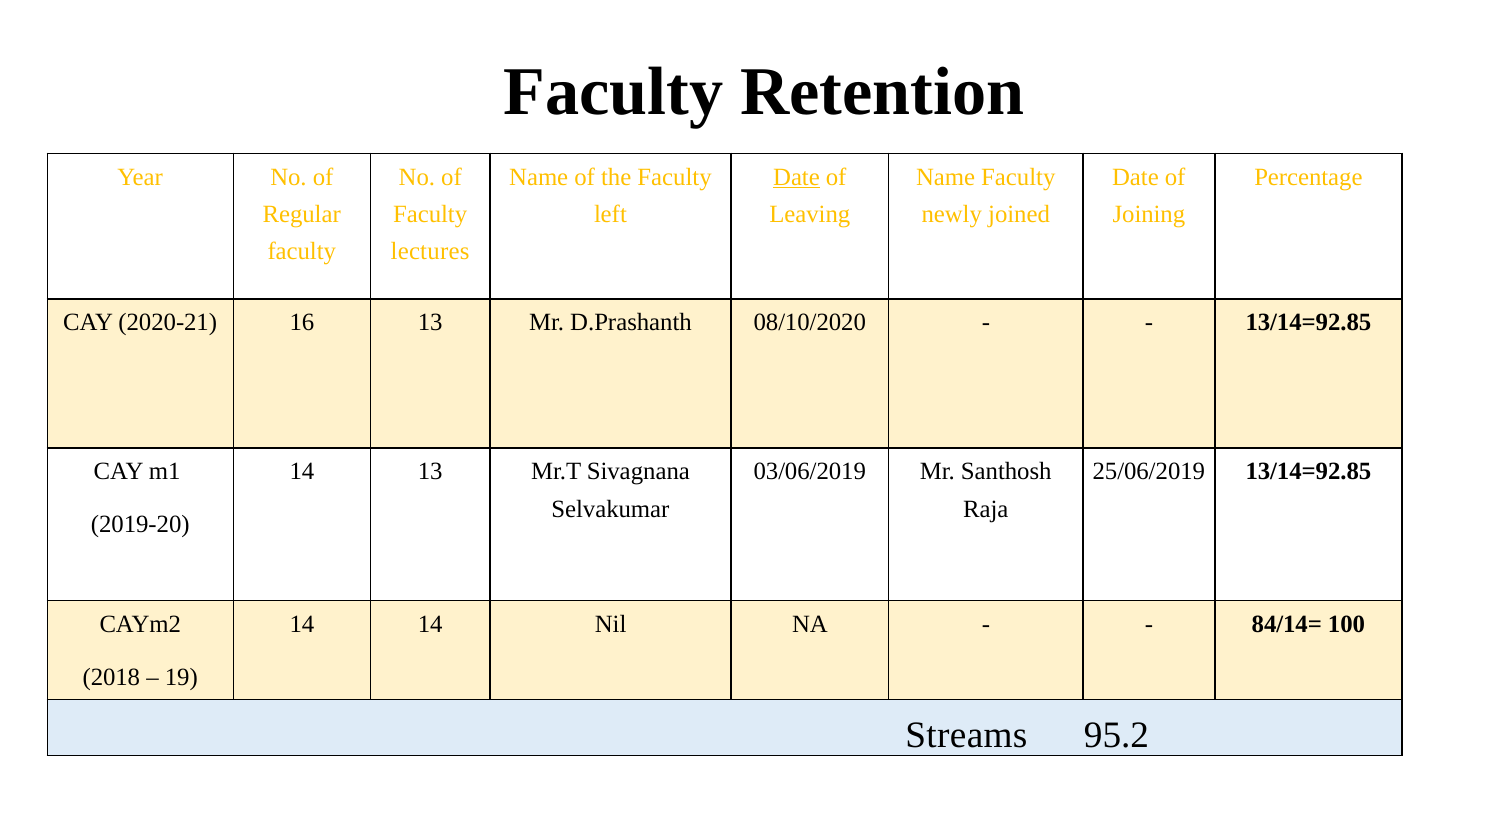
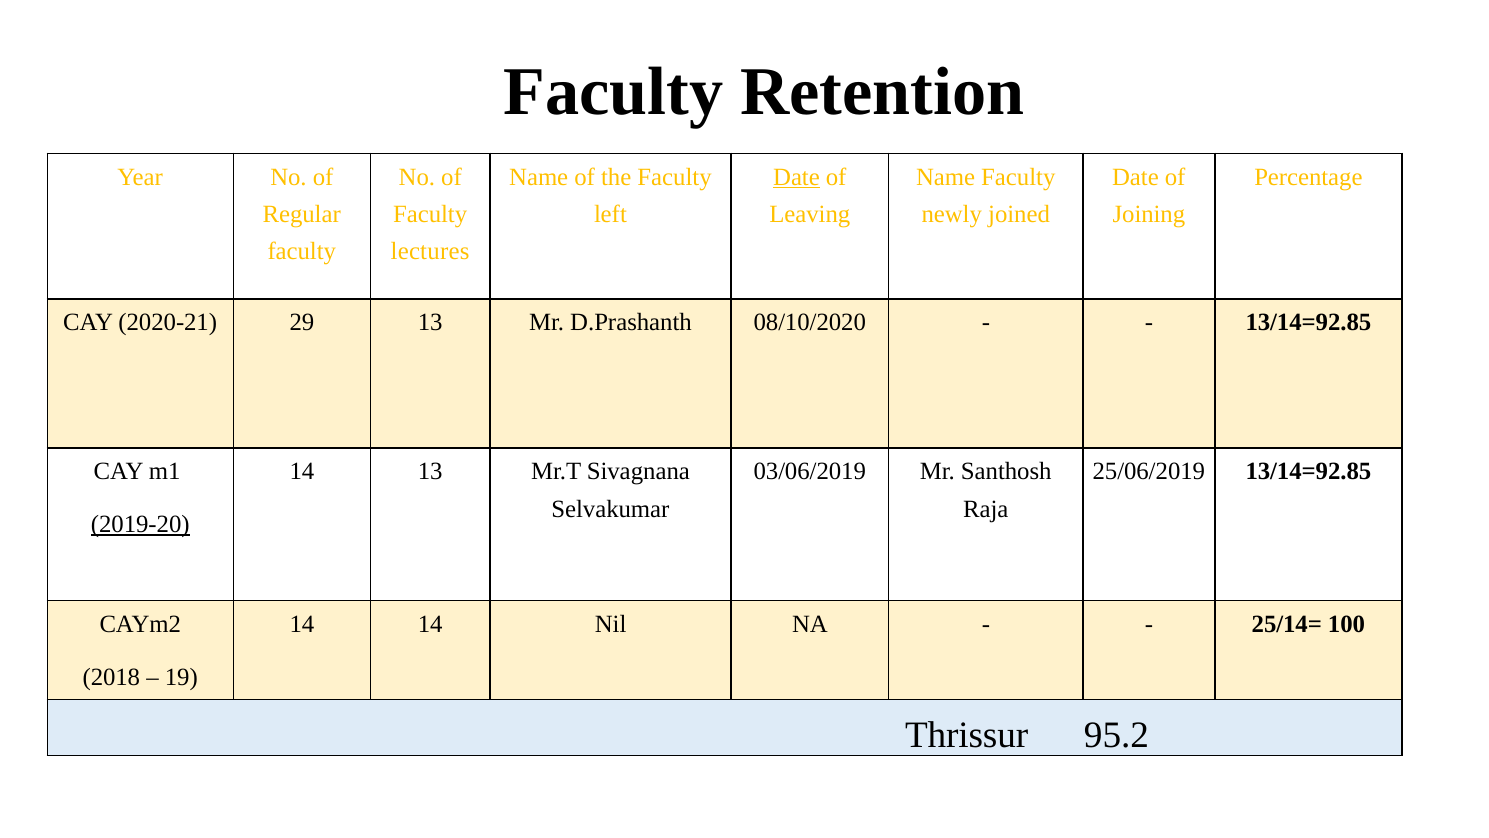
16: 16 -> 29
2019-20 underline: none -> present
84/14=: 84/14= -> 25/14=
Streams: Streams -> Thrissur
